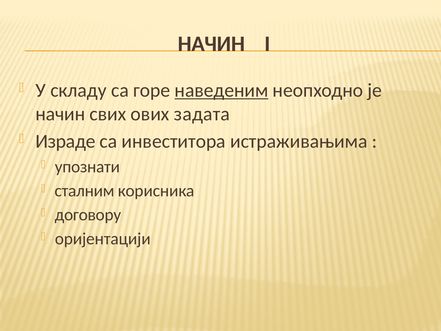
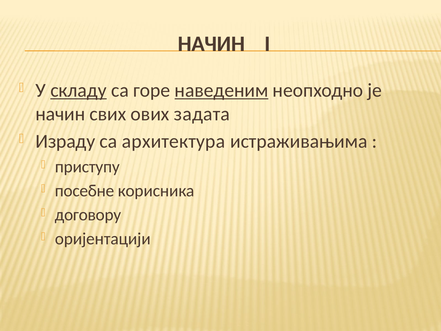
складу underline: none -> present
Израде: Израде -> Израду
инвеститора: инвеститора -> архитектура
упознати: упознати -> приступу
сталним: сталним -> посебне
